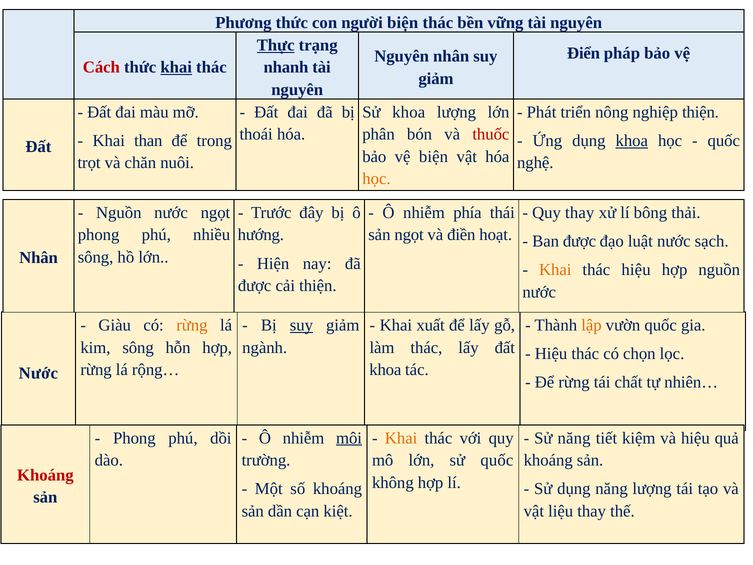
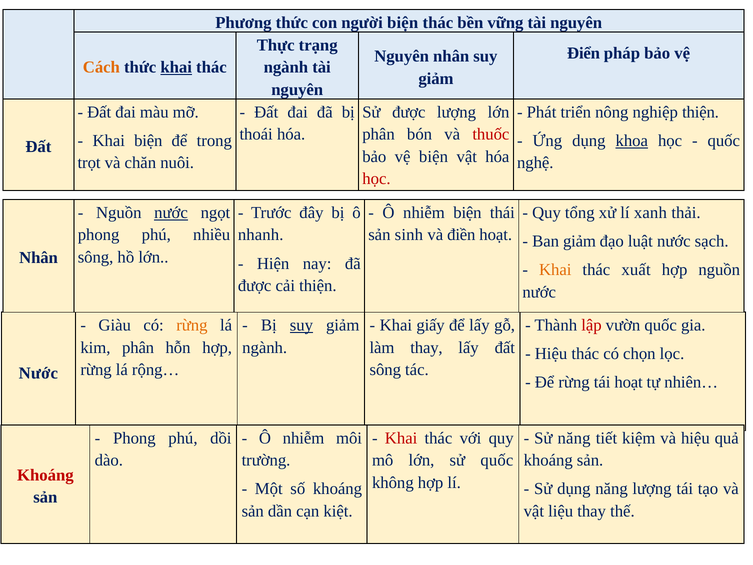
Thực underline: present -> none
Cách colour: red -> orange
nhanh at (286, 67): nhanh -> ngành
Sử khoa: khoa -> được
Khai than: than -> biện
học at (376, 179) colour: orange -> red
nước at (171, 212) underline: none -> present
nhiễm phía: phía -> biện
Quy thay: thay -> tổng
bông: bông -> xanh
hướng: hướng -> nhanh
sản ngọt: ngọt -> sinh
Ban được: được -> giảm
thác hiệu: hiệu -> xuất
xuất: xuất -> giấy
lập colour: orange -> red
kim sông: sông -> phân
làm thác: thác -> thay
khoa at (385, 370): khoa -> sông
tái chất: chất -> hoạt
môi underline: present -> none
Khai at (401, 438) colour: orange -> red
